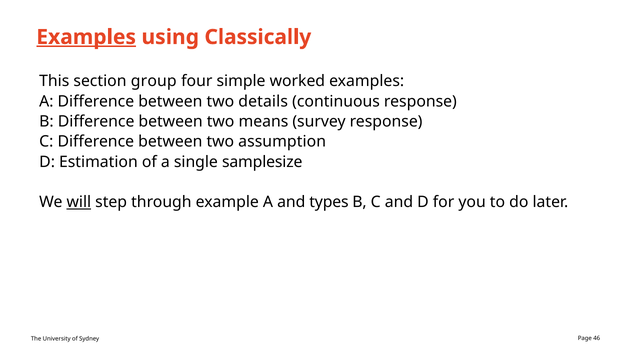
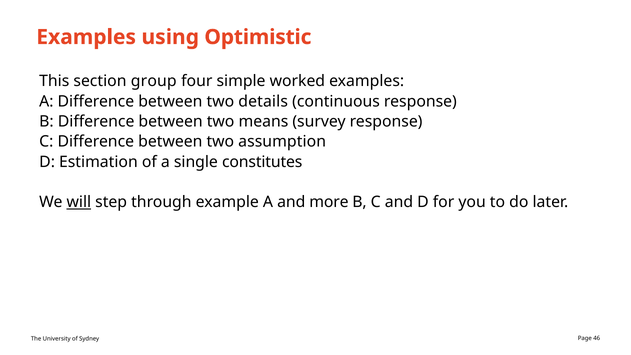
Examples at (86, 37) underline: present -> none
Classically: Classically -> Optimistic
samplesize: samplesize -> constitutes
types: types -> more
